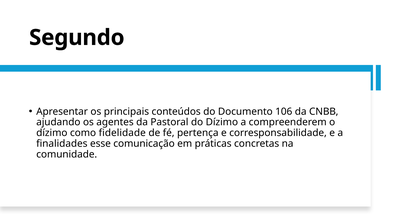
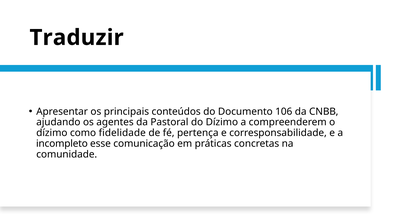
Segundo: Segundo -> Traduzir
finalidades: finalidades -> incompleto
